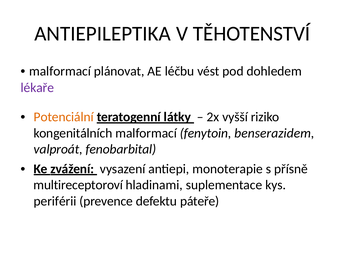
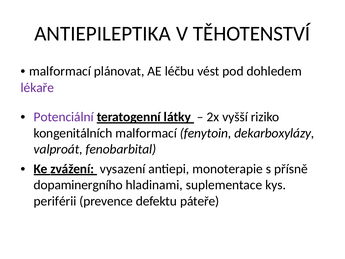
Potenciální colour: orange -> purple
benserazidem: benserazidem -> dekarboxylázy
multireceptoroví: multireceptoroví -> dopaminergního
